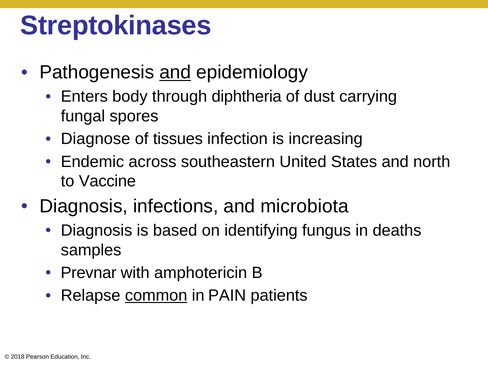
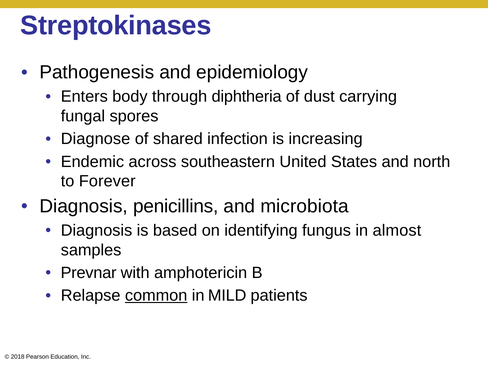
and at (175, 72) underline: present -> none
tissues: tissues -> shared
Vaccine: Vaccine -> Forever
infections: infections -> penicillins
deaths: deaths -> almost
PAIN: PAIN -> MILD
